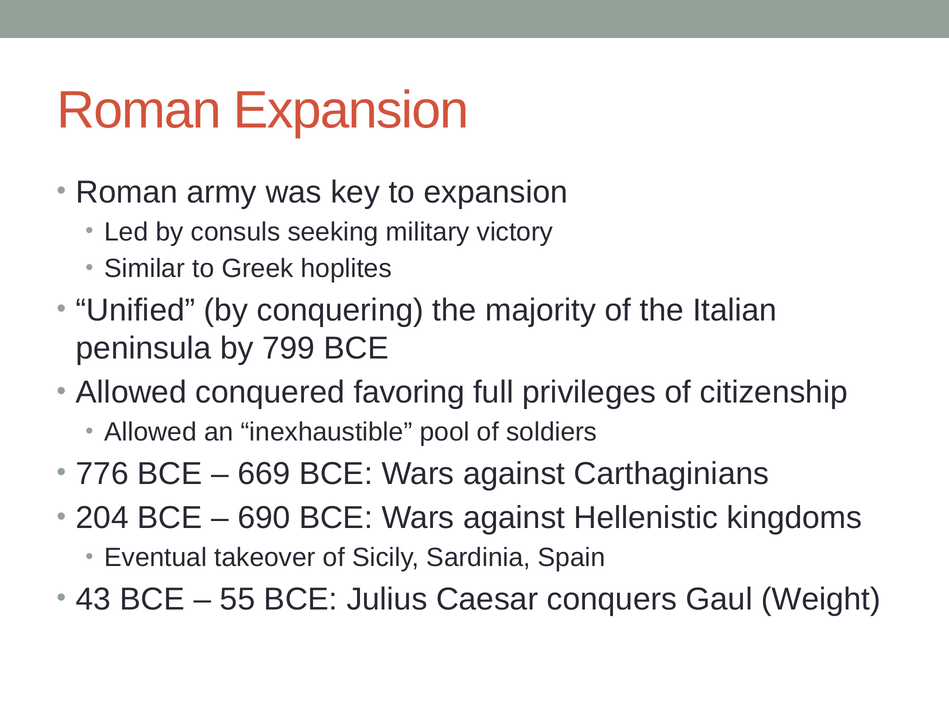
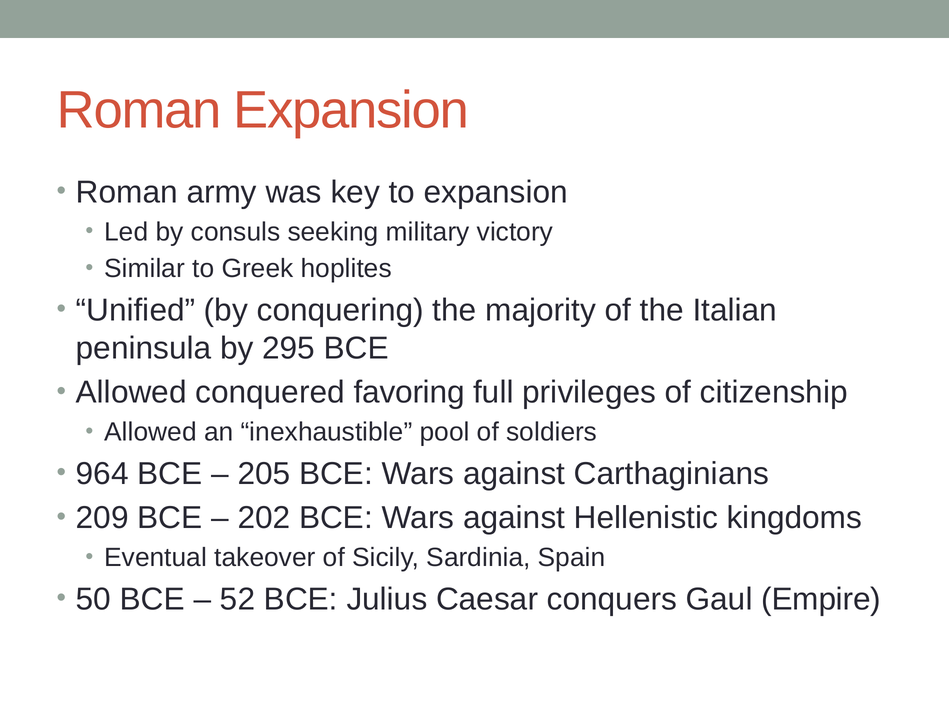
799: 799 -> 295
776: 776 -> 964
669: 669 -> 205
204: 204 -> 209
690: 690 -> 202
43: 43 -> 50
55: 55 -> 52
Weight: Weight -> Empire
